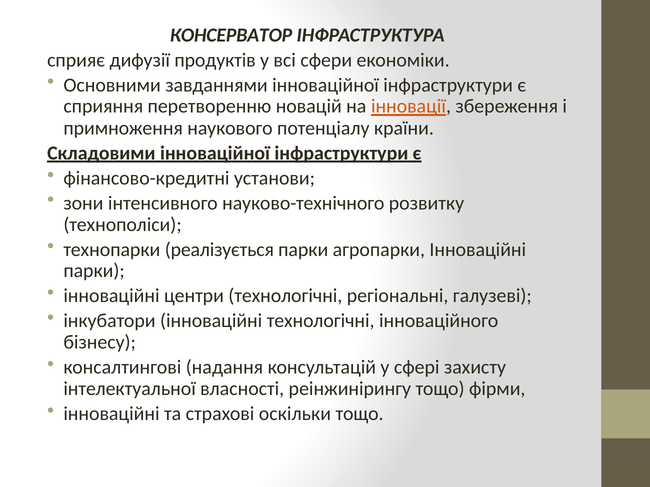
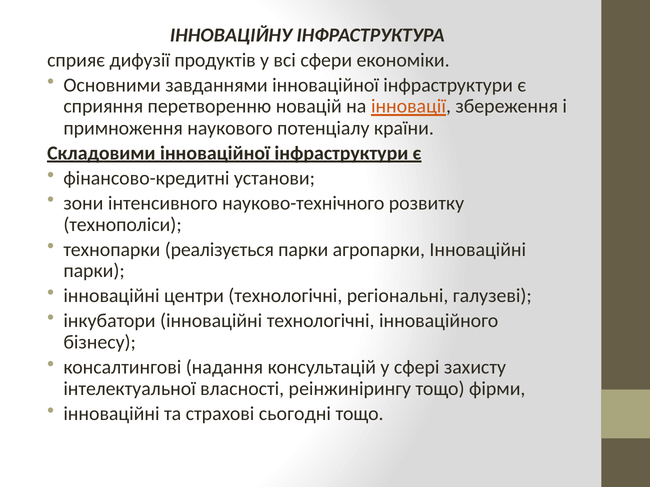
КОНСЕРВАТОР: КОНСЕРВАТОР -> ІННОВАЦІЙНУ
оскільки: оскільки -> сьогодні
